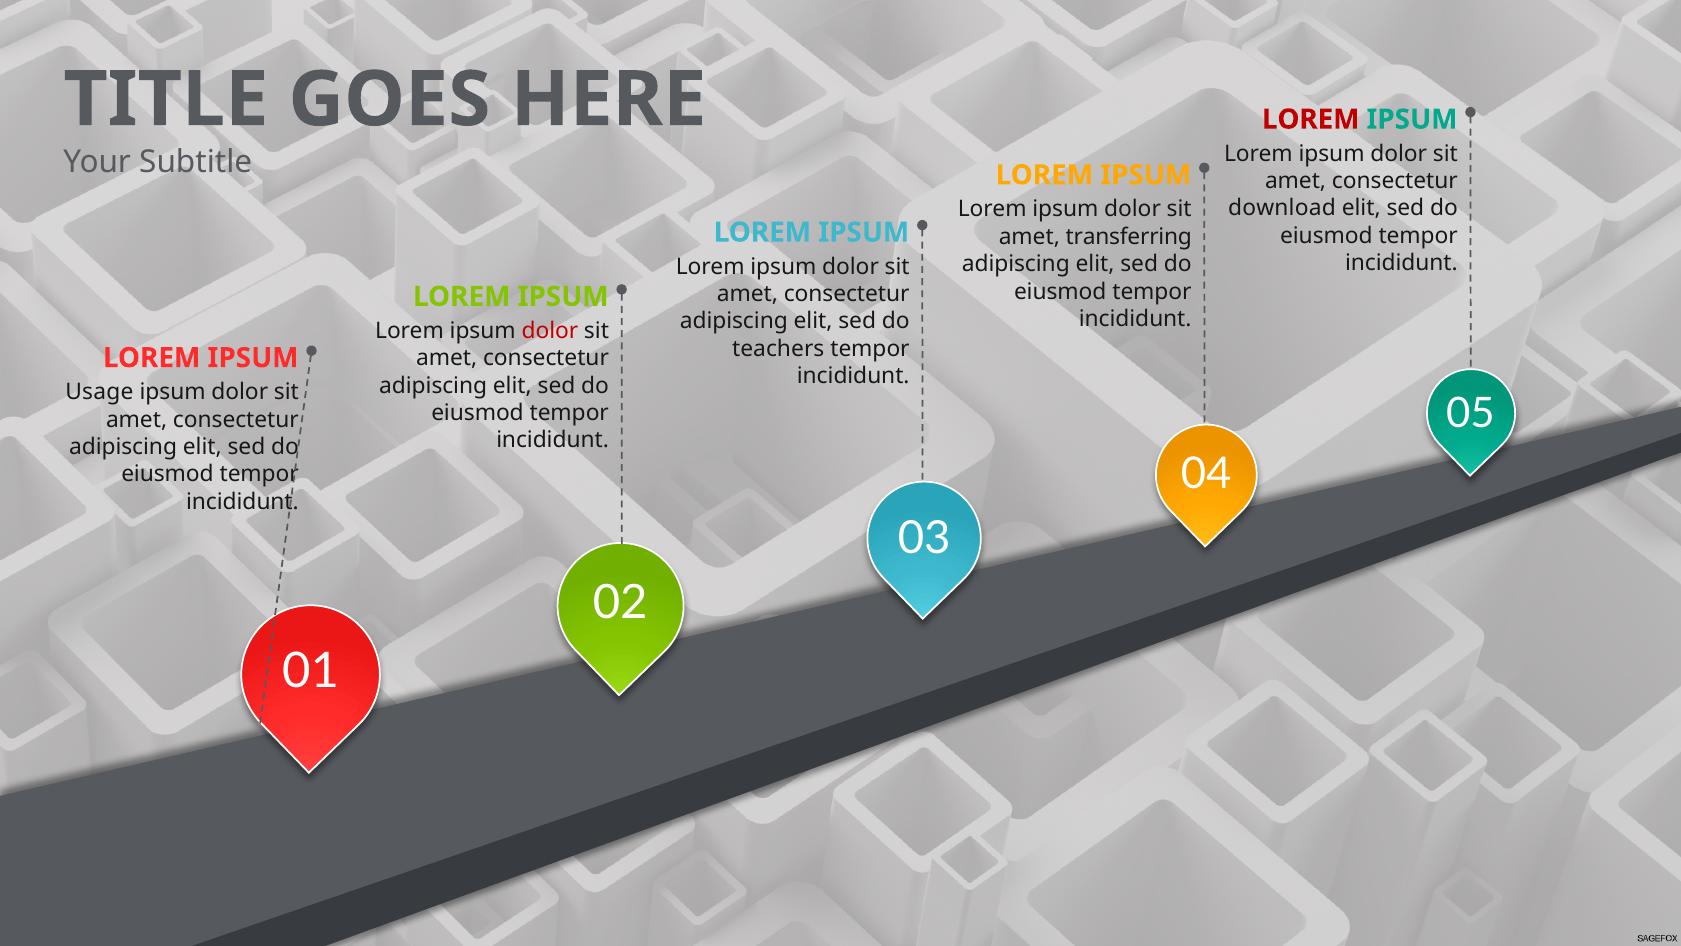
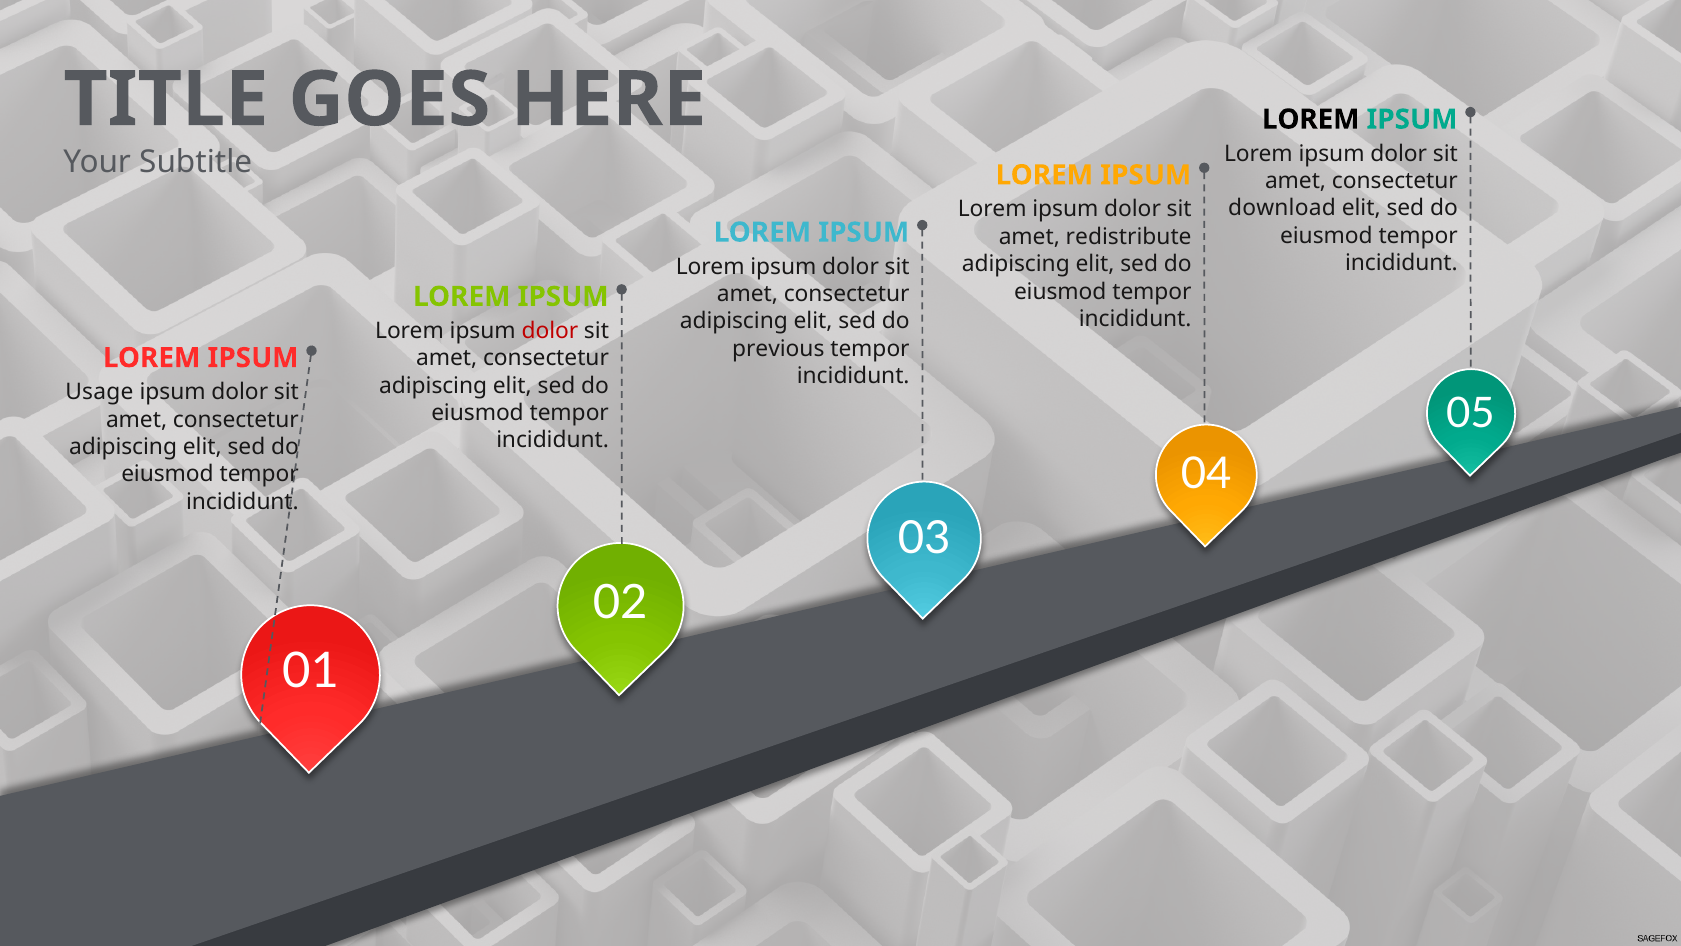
LOREM at (1311, 119) colour: red -> black
transferring: transferring -> redistribute
teachers: teachers -> previous
